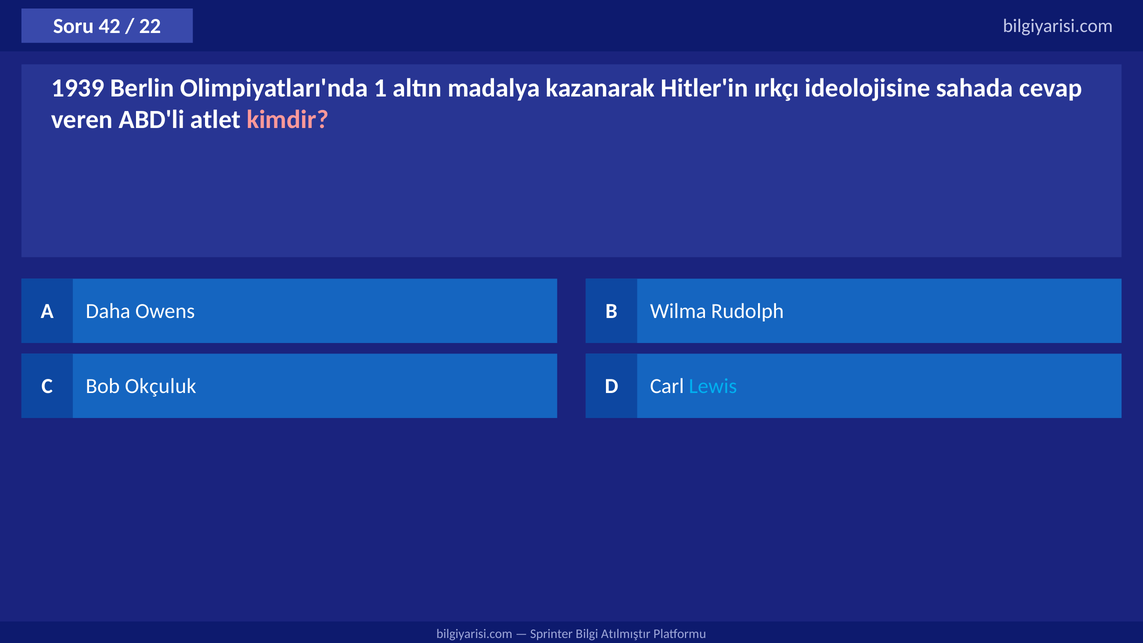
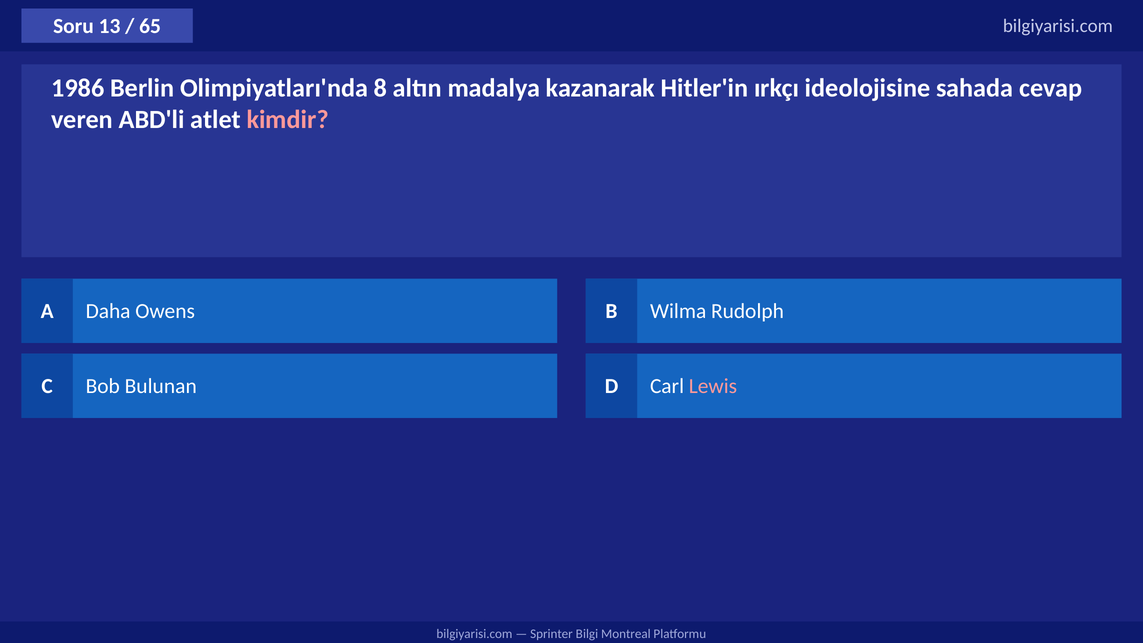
42: 42 -> 13
22: 22 -> 65
1939: 1939 -> 1986
1: 1 -> 8
Okçuluk: Okçuluk -> Bulunan
Lewis colour: light blue -> pink
Atılmıştır: Atılmıştır -> Montreal
